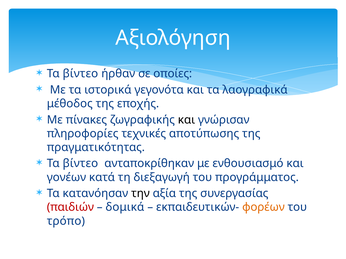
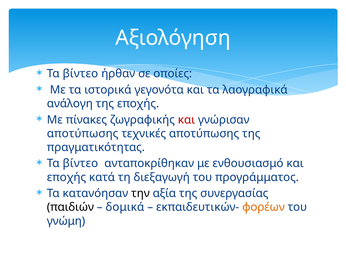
μέθοδος: μέθοδος -> ανάλογη
και at (186, 120) colour: black -> red
πληροφορίες at (83, 134): πληροφορίες -> αποτύπωσης
γονέων at (66, 178): γονέων -> εποχής
παιδιών colour: red -> black
τρόπο: τρόπο -> γνώμη
